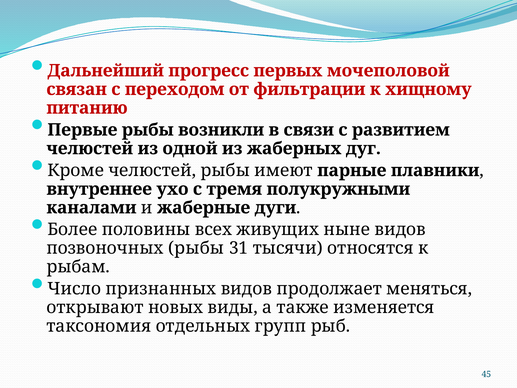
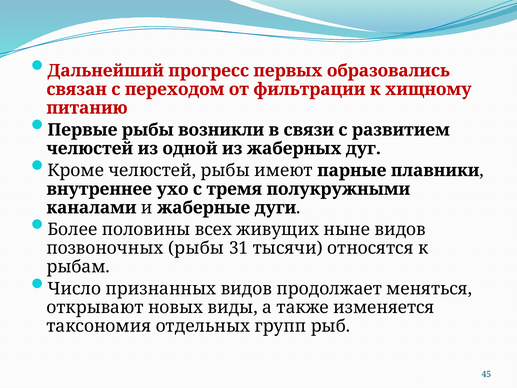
мочеполовой: мочеполовой -> образовались
